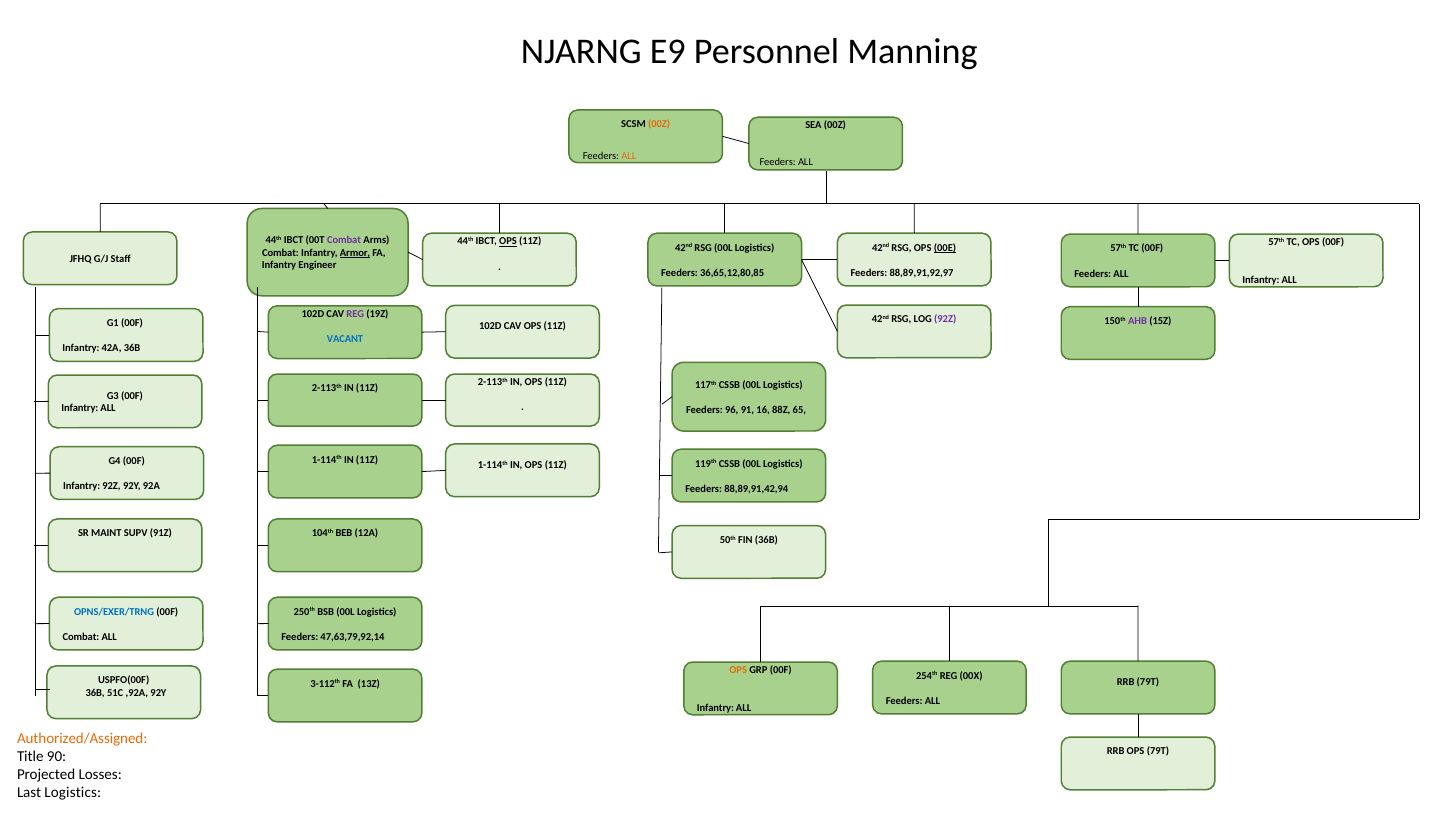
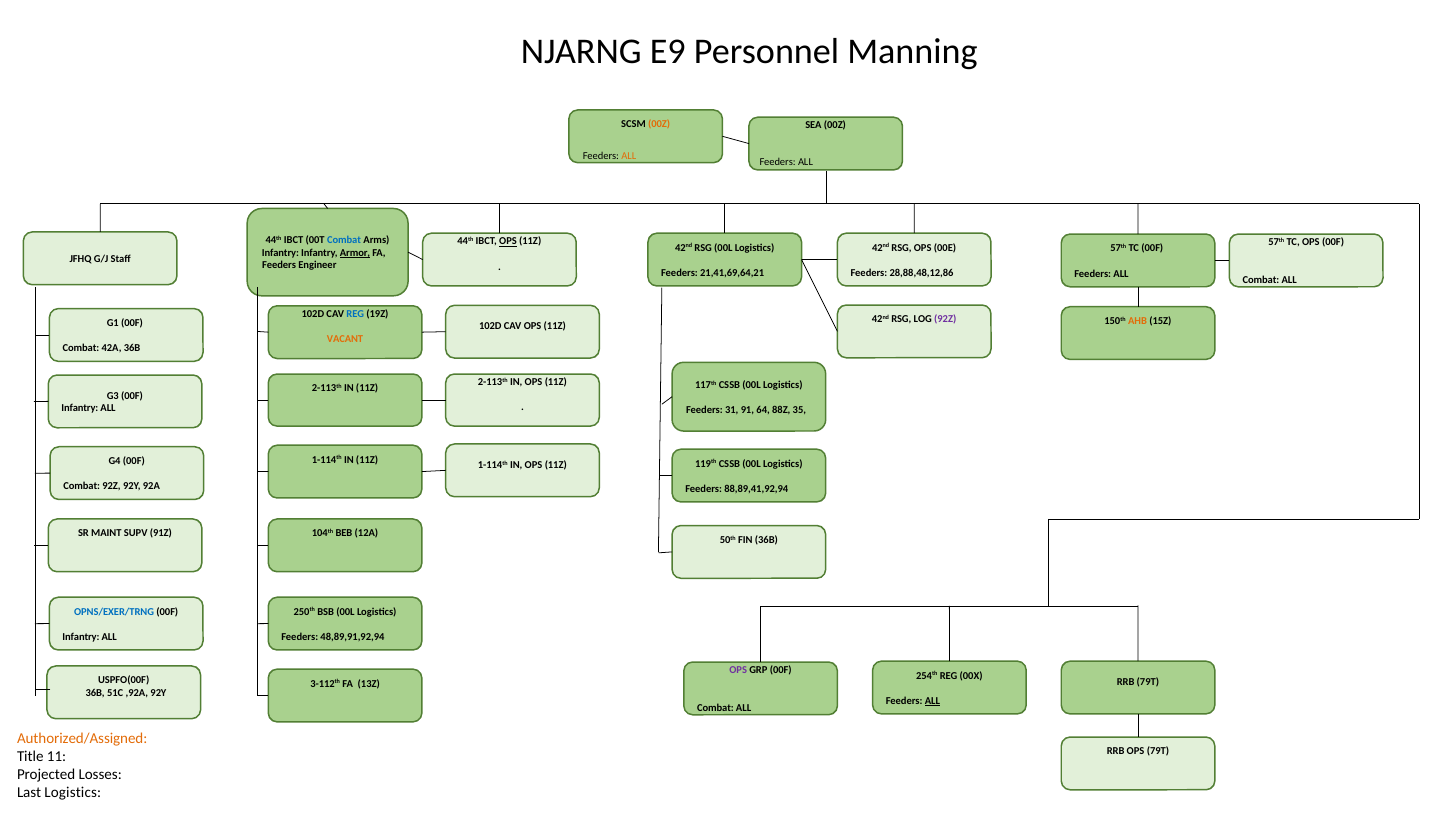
Combat at (344, 240) colour: purple -> blue
00E underline: present -> none
Combat at (280, 253): Combat -> Infantry
Infantry at (279, 265): Infantry -> Feeders
36,65,12,80,85: 36,65,12,80,85 -> 21,41,69,64,21
88,89,91,92,97: 88,89,91,92,97 -> 28,88,48,12,86
Infantry at (1261, 280): Infantry -> Combat
REG at (355, 314) colour: purple -> blue
AHB colour: purple -> orange
VACANT colour: blue -> orange
Infantry at (81, 348): Infantry -> Combat
96: 96 -> 31
16: 16 -> 64
65: 65 -> 35
Infantry at (82, 486): Infantry -> Combat
88,89,91,42,94: 88,89,91,42,94 -> 88,89,41,92,94
Combat at (81, 637): Combat -> Infantry
47,63,79,92,14: 47,63,79,92,14 -> 48,89,91,92,94
OPS at (738, 670) colour: orange -> purple
ALL at (932, 701) underline: none -> present
Infantry at (715, 708): Infantry -> Combat
90: 90 -> 11
